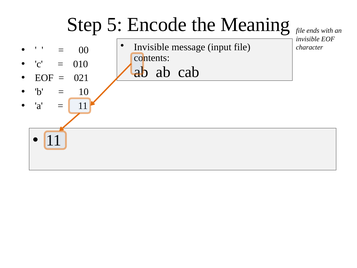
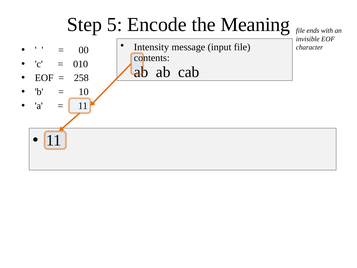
Invisible at (151, 47): Invisible -> Intensity
021: 021 -> 258
